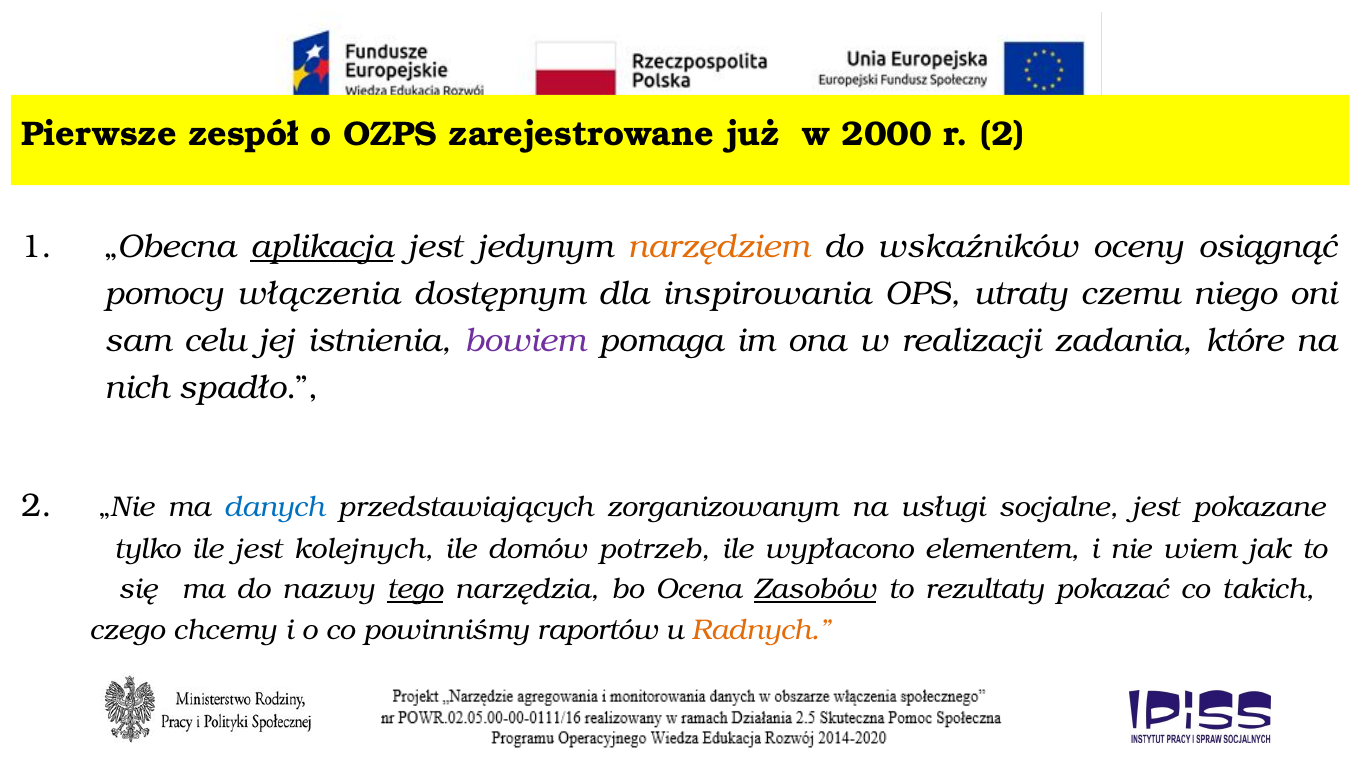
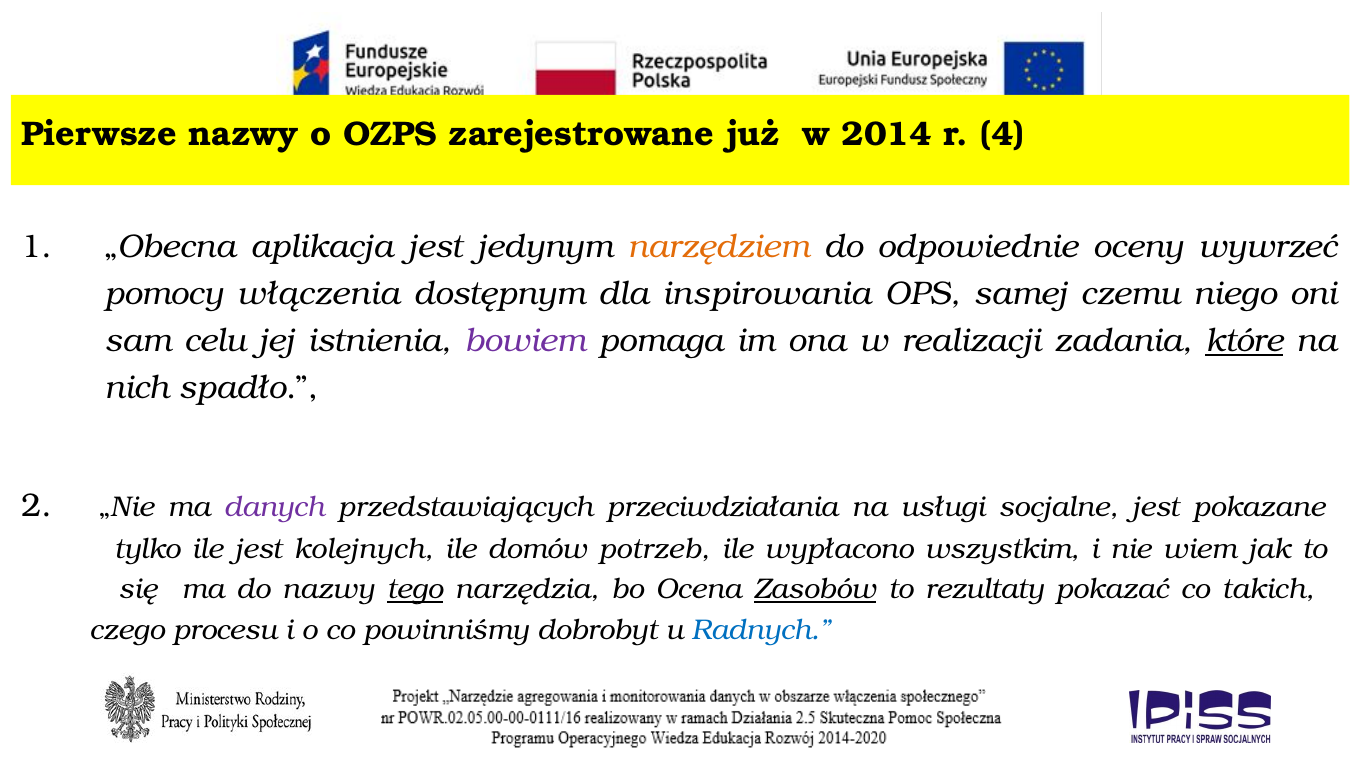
Pierwsze zespół: zespół -> nazwy
2000: 2000 -> 2014
r 2: 2 -> 4
aplikacja underline: present -> none
wskaźników: wskaźników -> odpowiednie
osiągnąć: osiągnąć -> wywrzeć
utraty: utraty -> samej
które underline: none -> present
danych colour: blue -> purple
zorganizowanym: zorganizowanym -> przeciwdziałania
elementem: elementem -> wszystkim
chcemy: chcemy -> procesu
raportów: raportów -> dobrobyt
Radnych colour: orange -> blue
